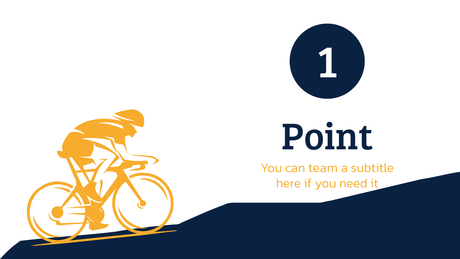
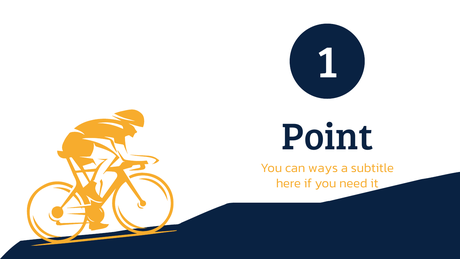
team: team -> ways
